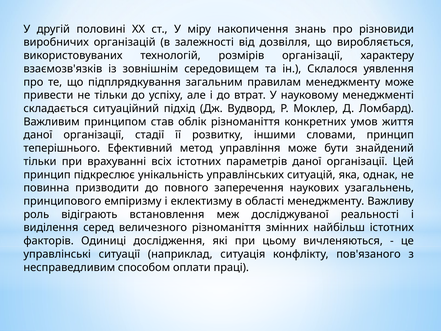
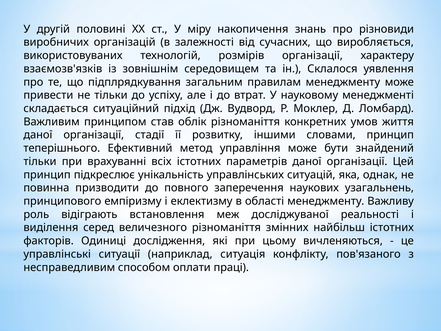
дозвілля: дозвілля -> сучасних
